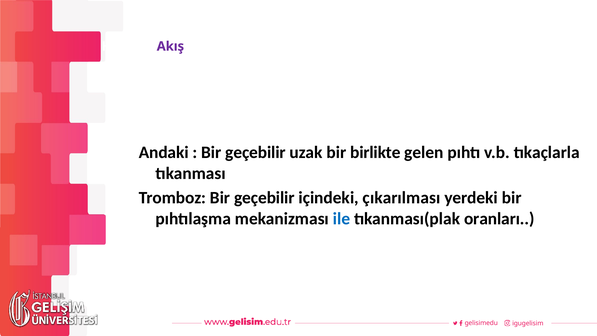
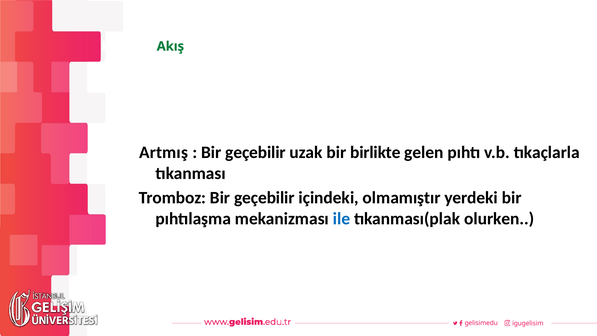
Akış colour: purple -> green
Andaki: Andaki -> Artmış
çıkarılması: çıkarılması -> olmamıştır
oranları: oranları -> olurken
